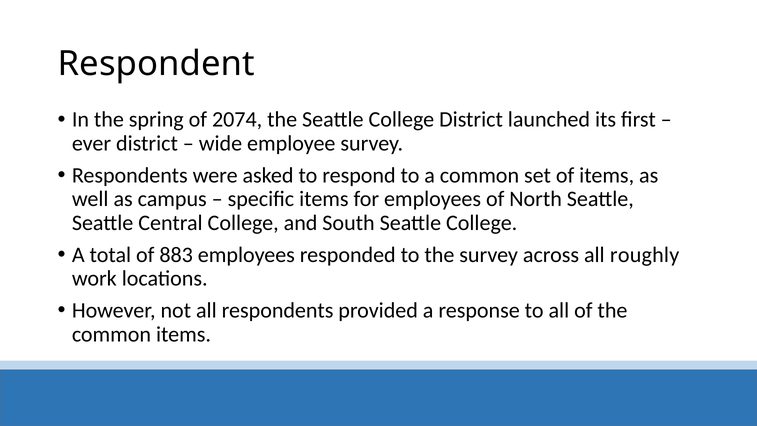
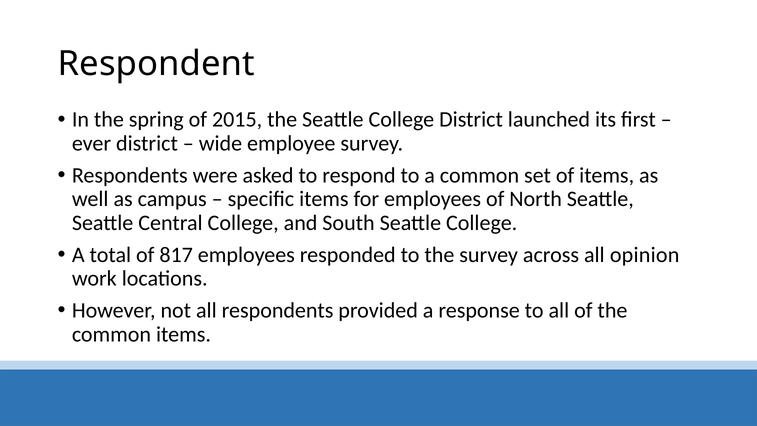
2074: 2074 -> 2015
883: 883 -> 817
roughly: roughly -> opinion
